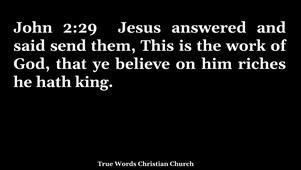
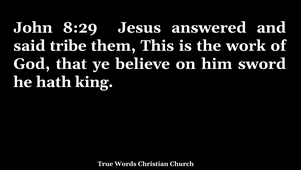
2:29: 2:29 -> 8:29
send: send -> tribe
riches: riches -> sword
